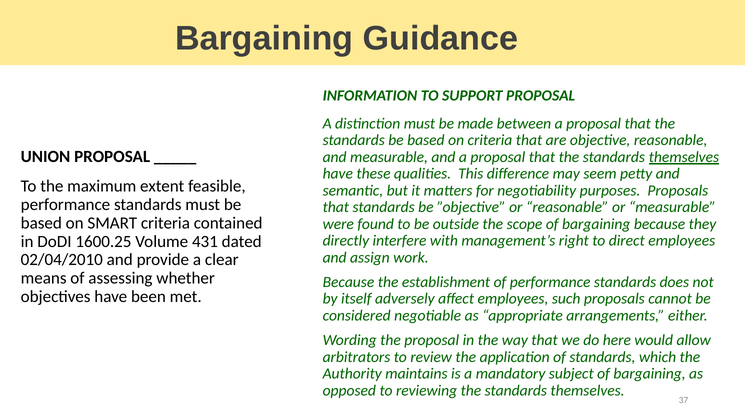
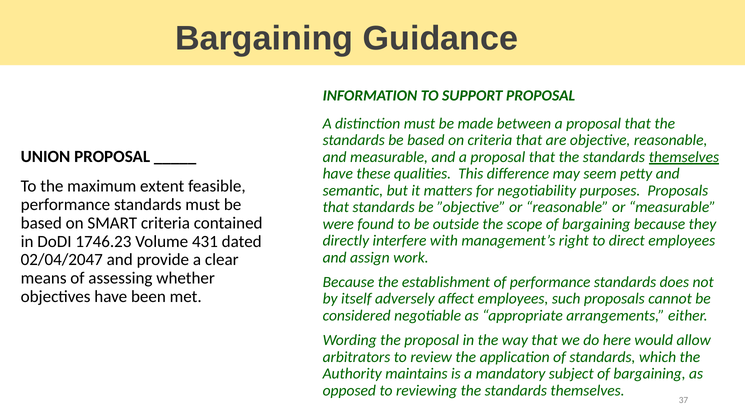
1600.25: 1600.25 -> 1746.23
02/04/2010: 02/04/2010 -> 02/04/2047
